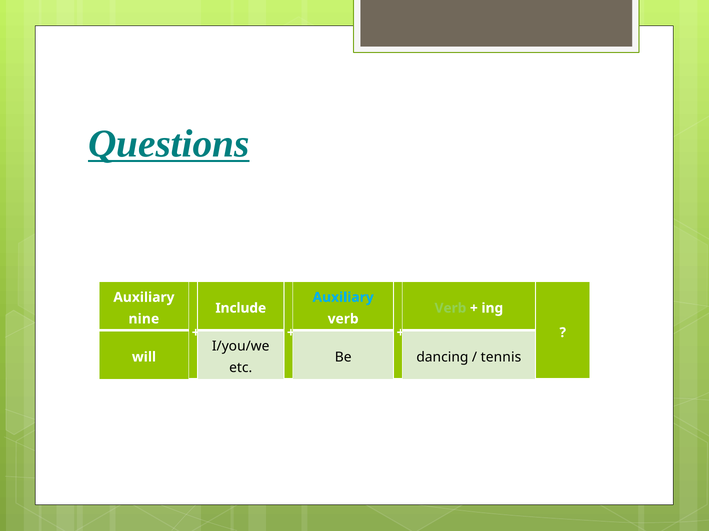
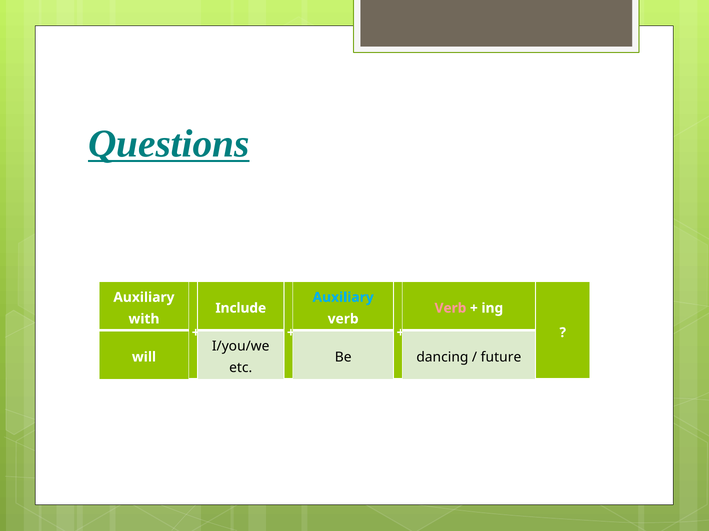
Verb at (450, 309) colour: light green -> pink
nine: nine -> with
tennis: tennis -> future
